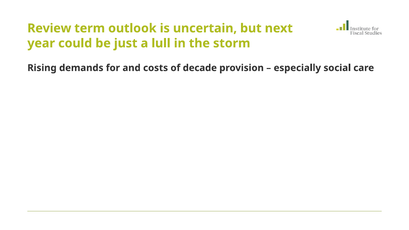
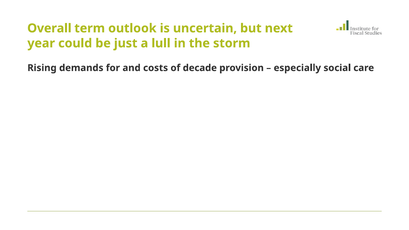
Review: Review -> Overall
